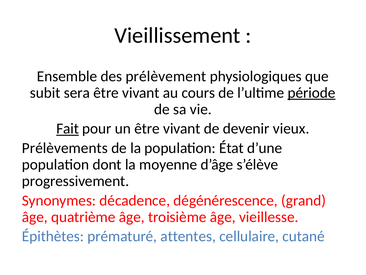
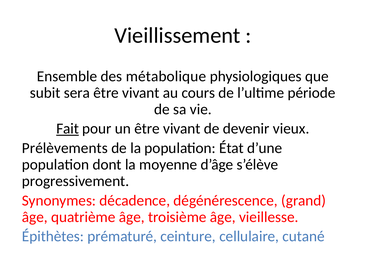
prélèvement: prélèvement -> métabolique
période underline: present -> none
attentes: attentes -> ceinture
